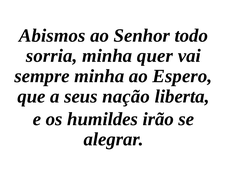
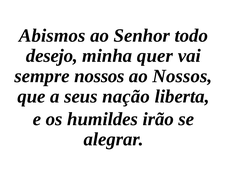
sorria: sorria -> desejo
sempre minha: minha -> nossos
ao Espero: Espero -> Nossos
